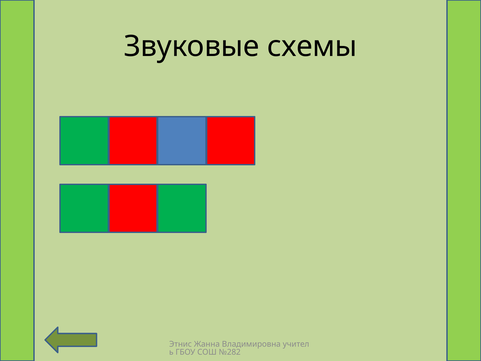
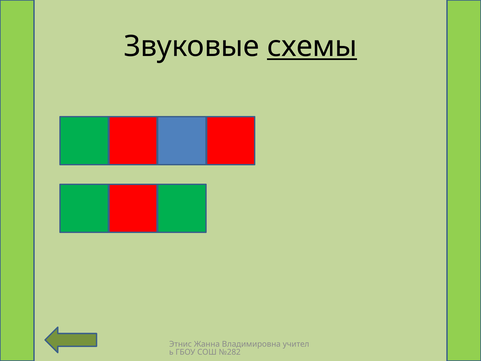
схемы underline: none -> present
